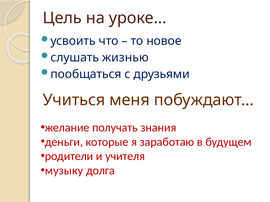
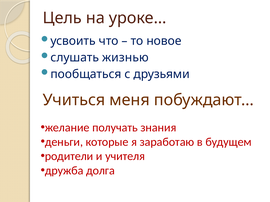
музыку: музыку -> дружба
